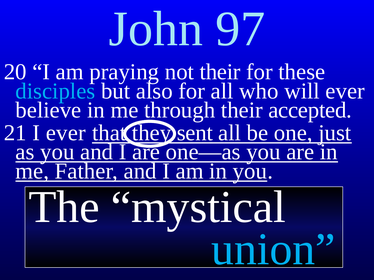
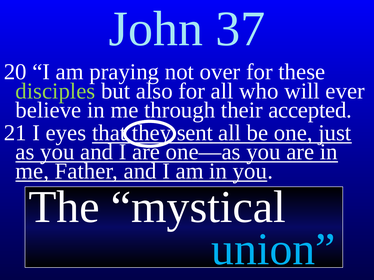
97: 97 -> 37
not their: their -> over
disciples colour: light blue -> light green
I ever: ever -> eyes
